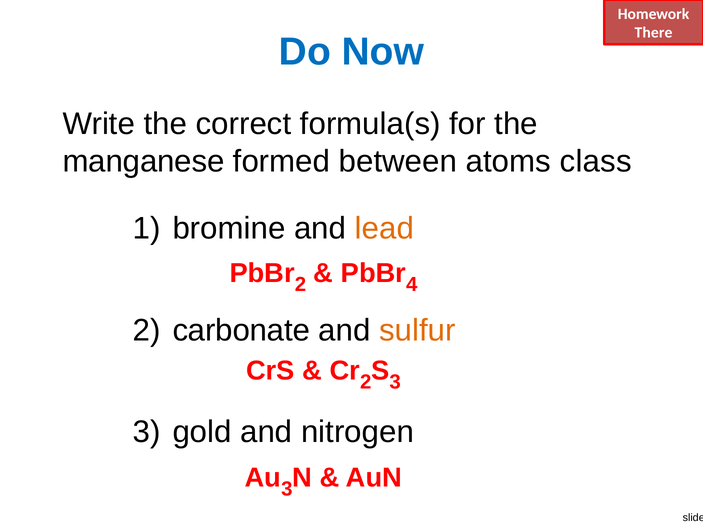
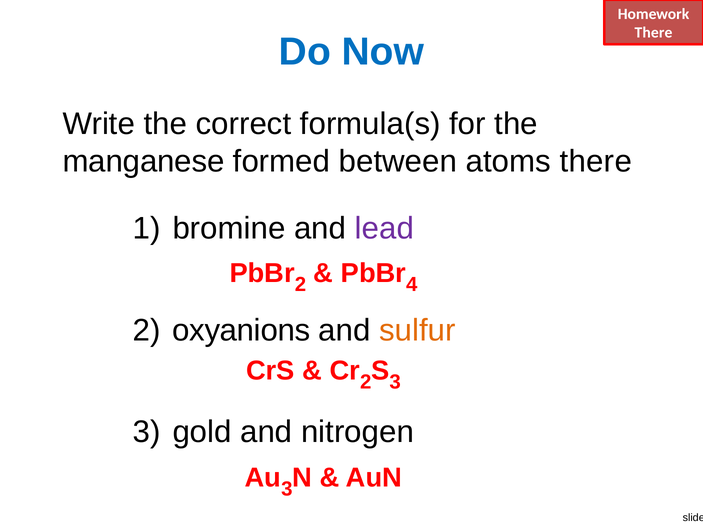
atoms class: class -> there
lead colour: orange -> purple
carbonate: carbonate -> oxyanions
